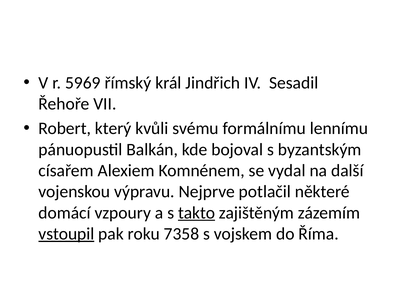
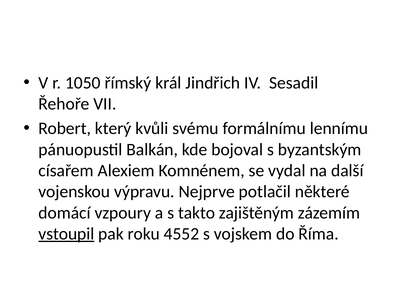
5969: 5969 -> 1050
takto underline: present -> none
7358: 7358 -> 4552
